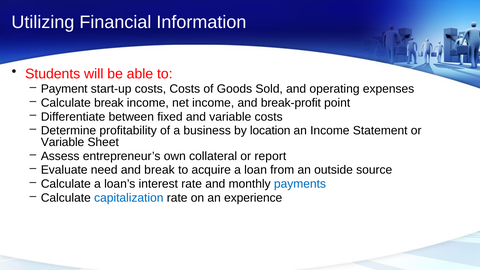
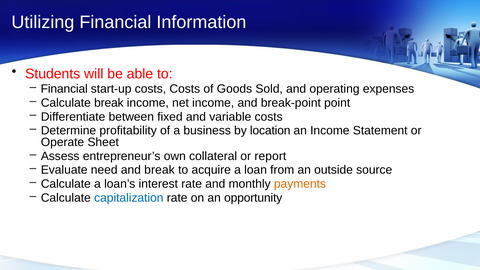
Payment at (64, 89): Payment -> Financial
break-profit: break-profit -> break-point
Variable at (63, 142): Variable -> Operate
payments colour: blue -> orange
experience: experience -> opportunity
